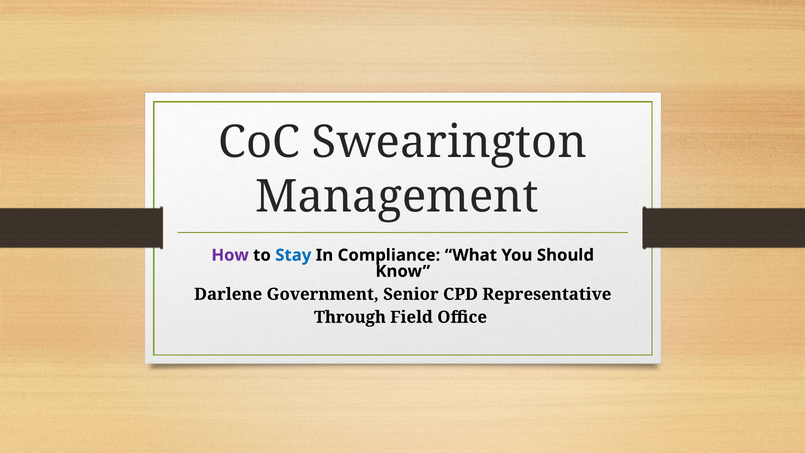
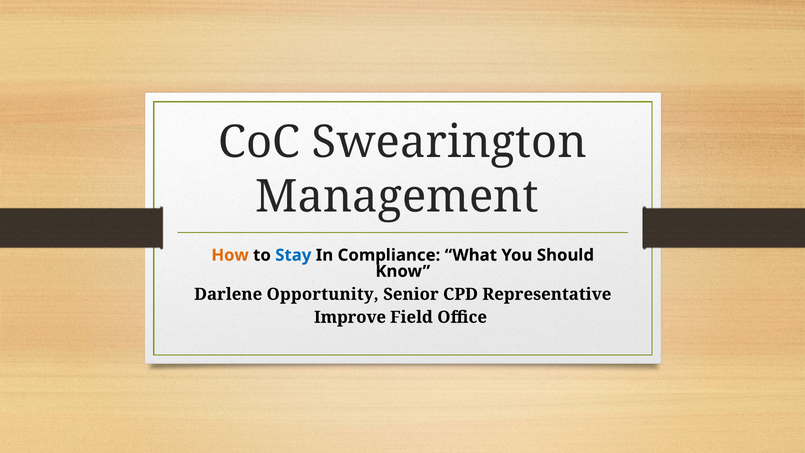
How colour: purple -> orange
Government: Government -> Opportunity
Through: Through -> Improve
